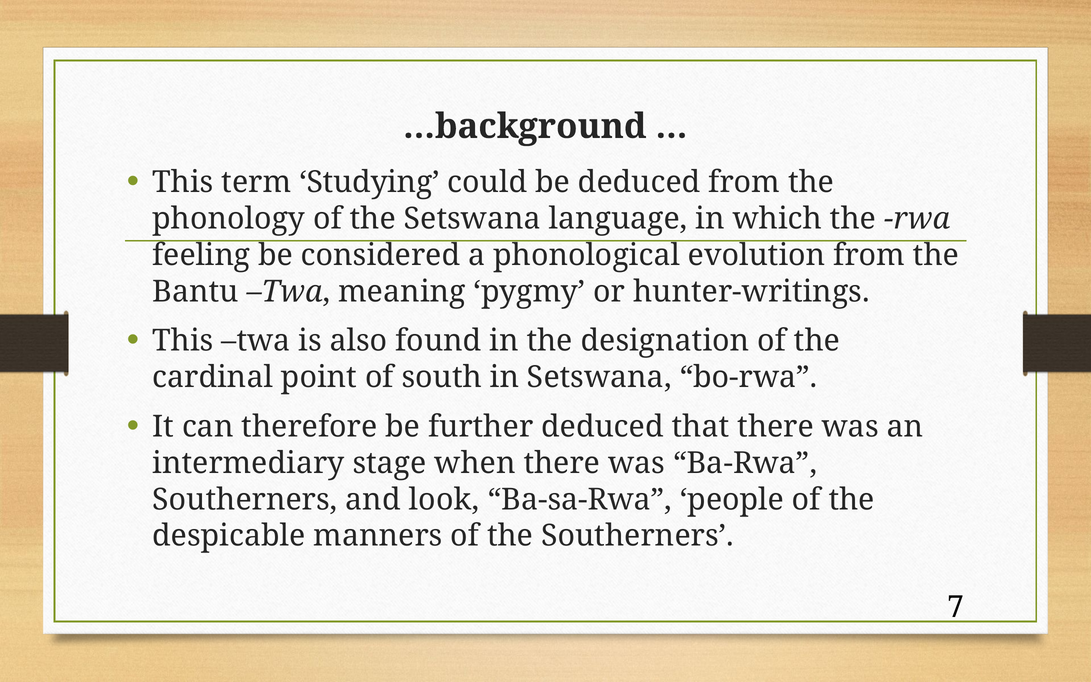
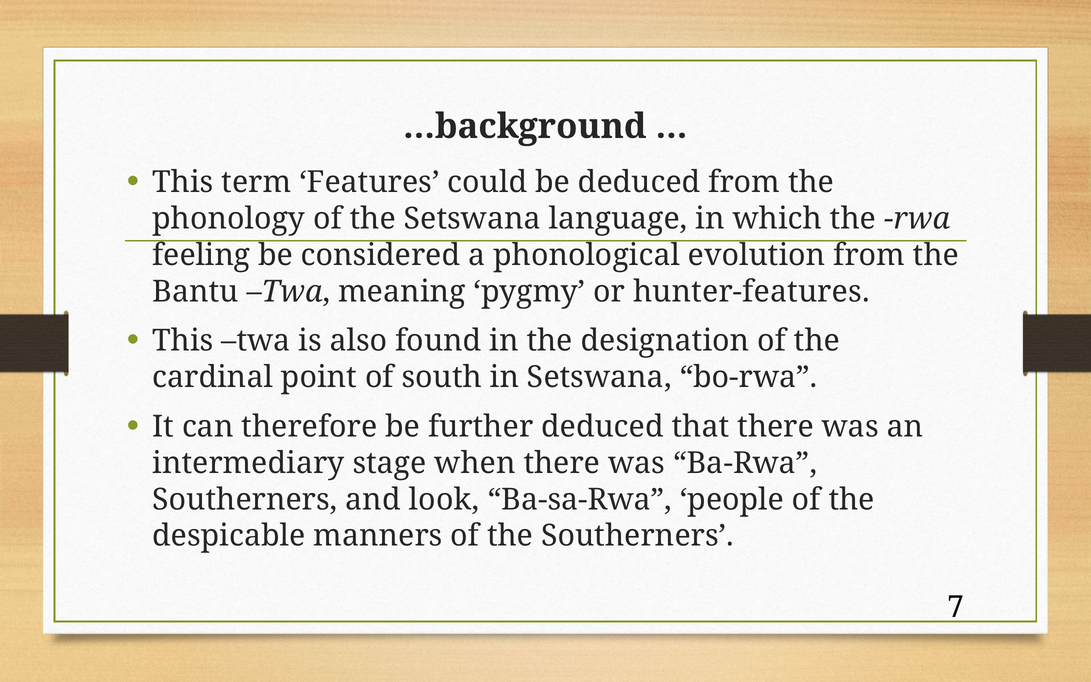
Studying: Studying -> Features
hunter-writings: hunter-writings -> hunter-features
